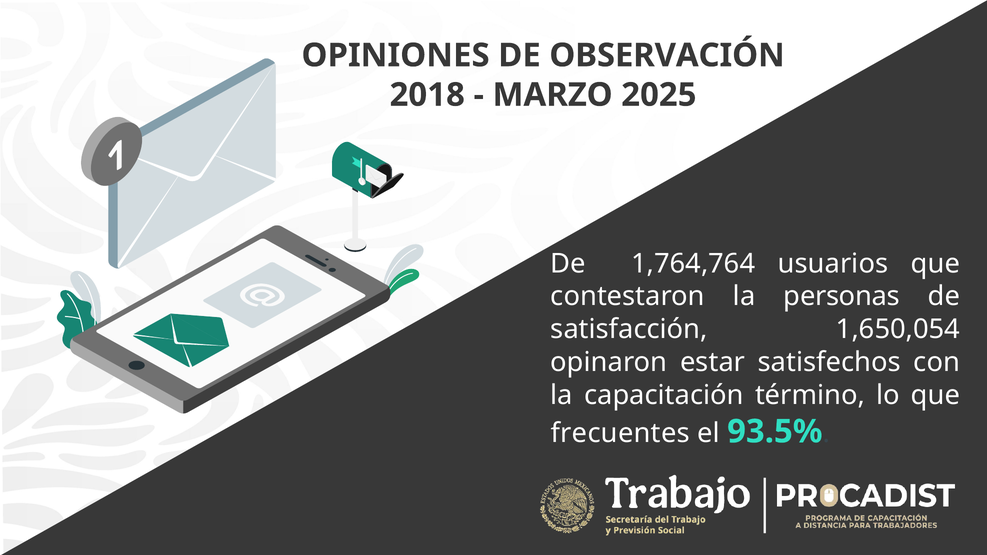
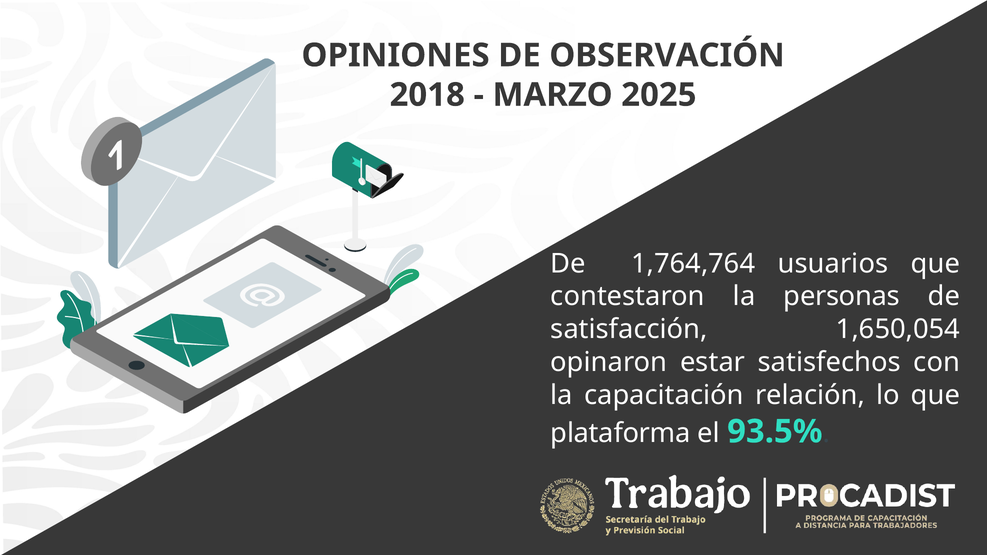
término: término -> relación
frecuentes: frecuentes -> plataforma
